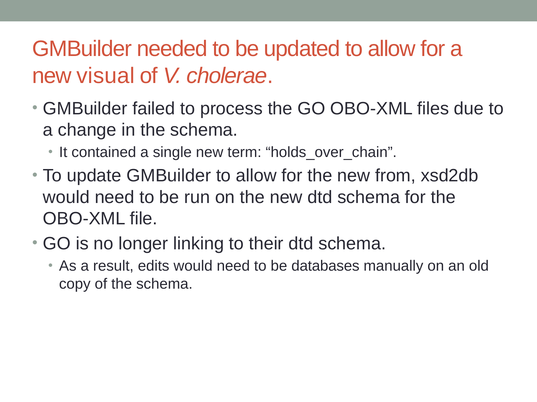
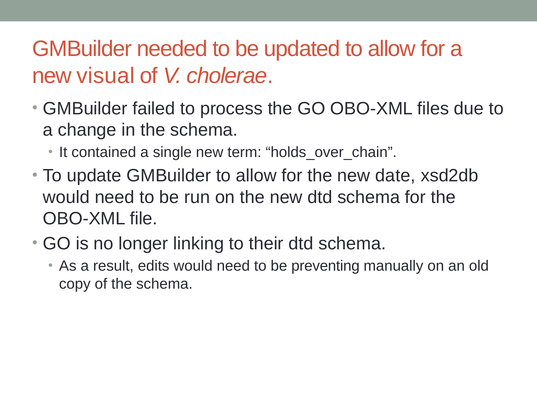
from: from -> date
databases: databases -> preventing
